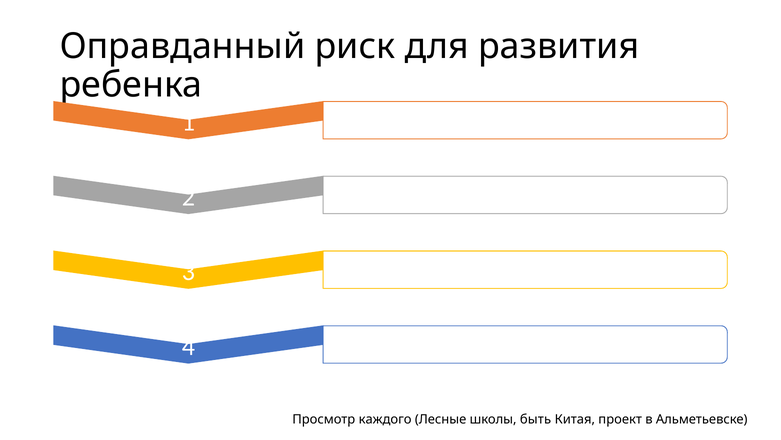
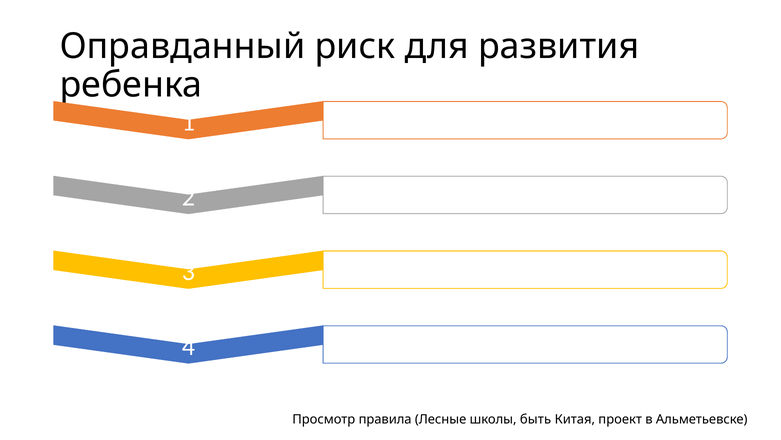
каждого: каждого -> правила
